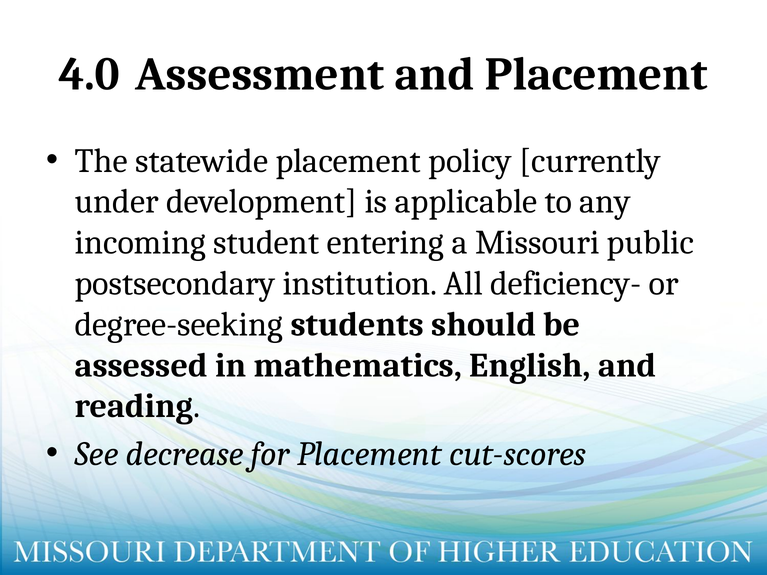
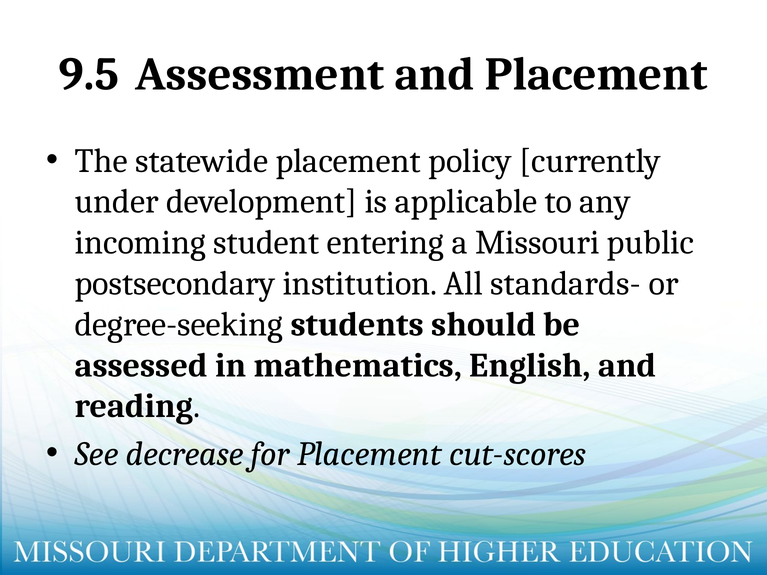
4.0: 4.0 -> 9.5
deficiency-: deficiency- -> standards-
